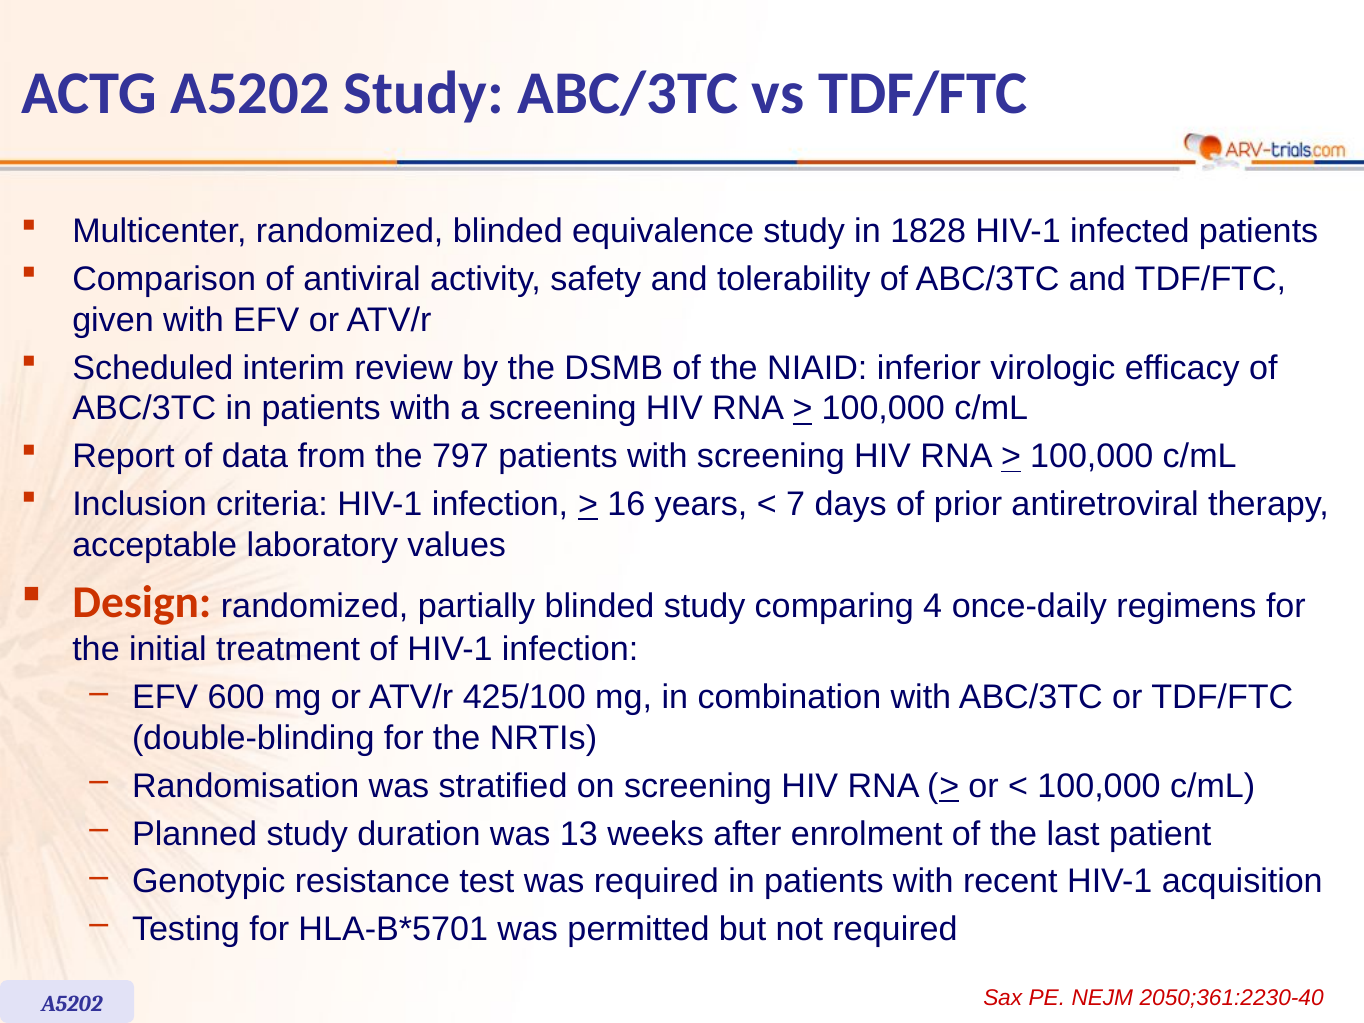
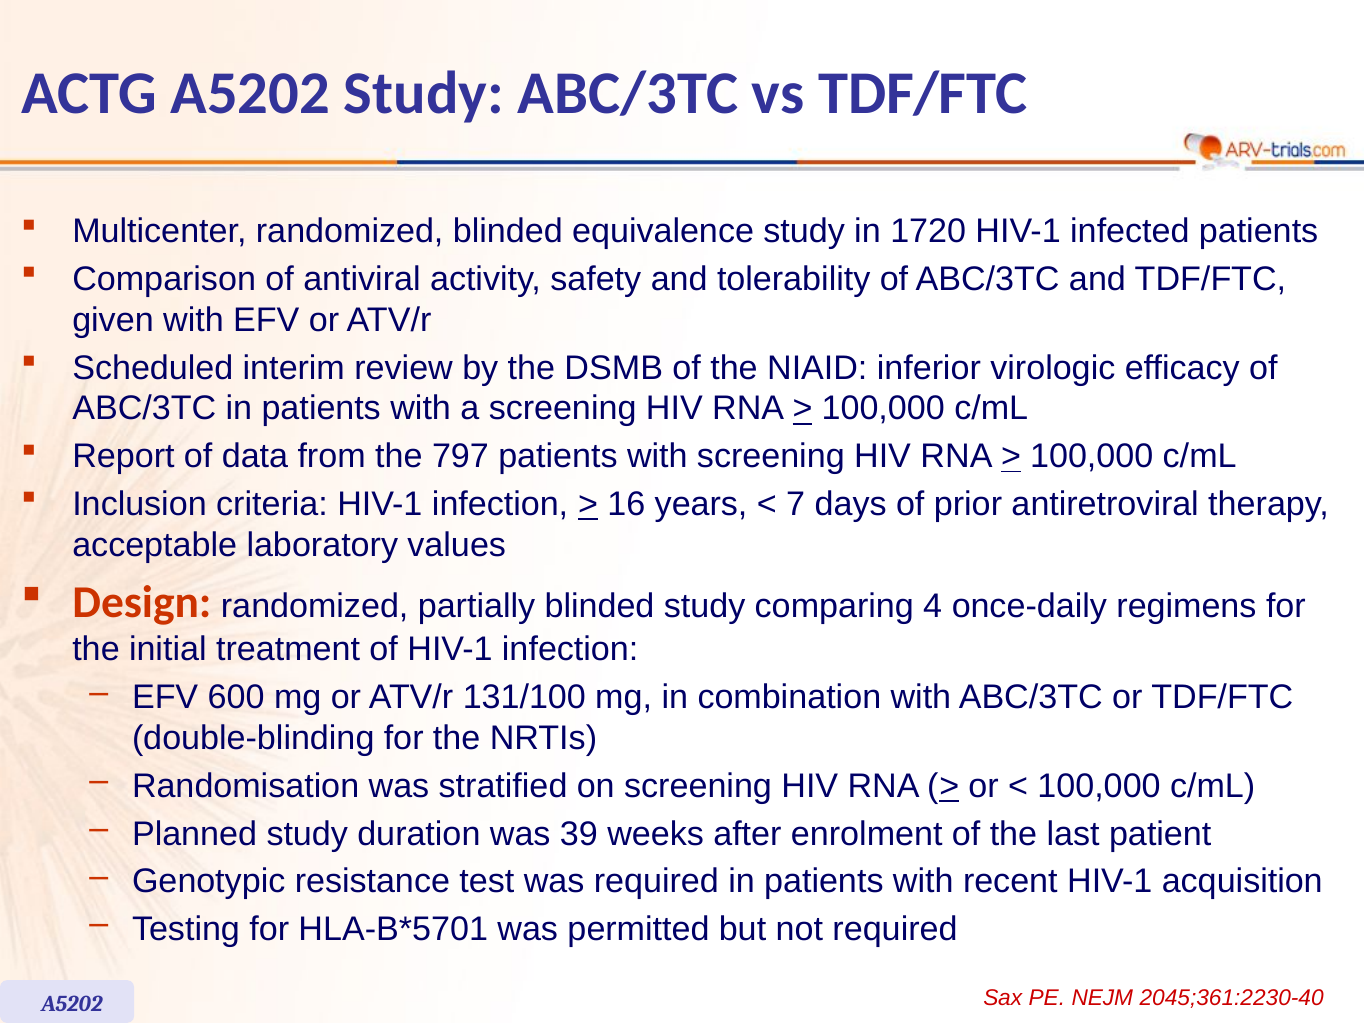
1828: 1828 -> 1720
425/100: 425/100 -> 131/100
13: 13 -> 39
2050;361:2230-40: 2050;361:2230-40 -> 2045;361:2230-40
